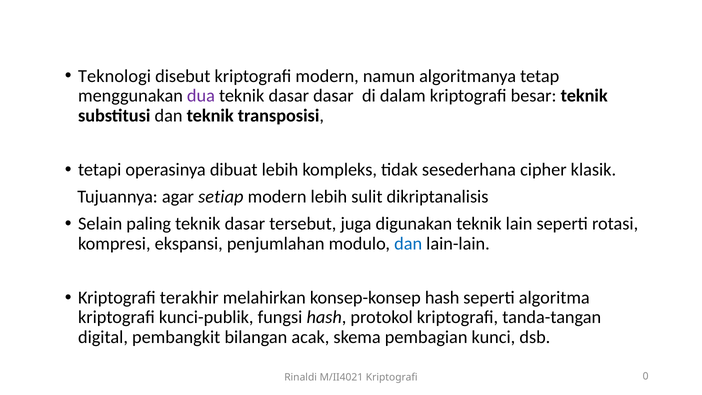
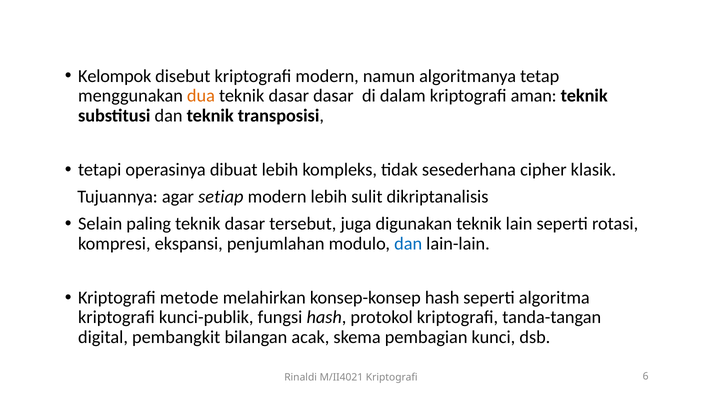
Teknologi: Teknologi -> Kelompok
dua colour: purple -> orange
besar: besar -> aman
terakhir: terakhir -> metode
0: 0 -> 6
